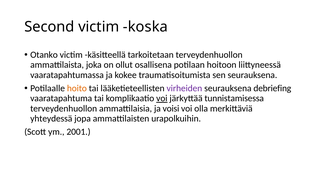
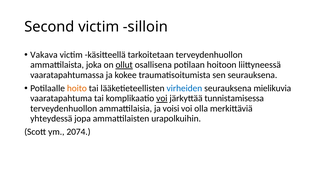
koska: koska -> silloin
Otanko: Otanko -> Vakava
ollut underline: none -> present
virheiden colour: purple -> blue
debriefing: debriefing -> mielikuvia
2001: 2001 -> 2074
